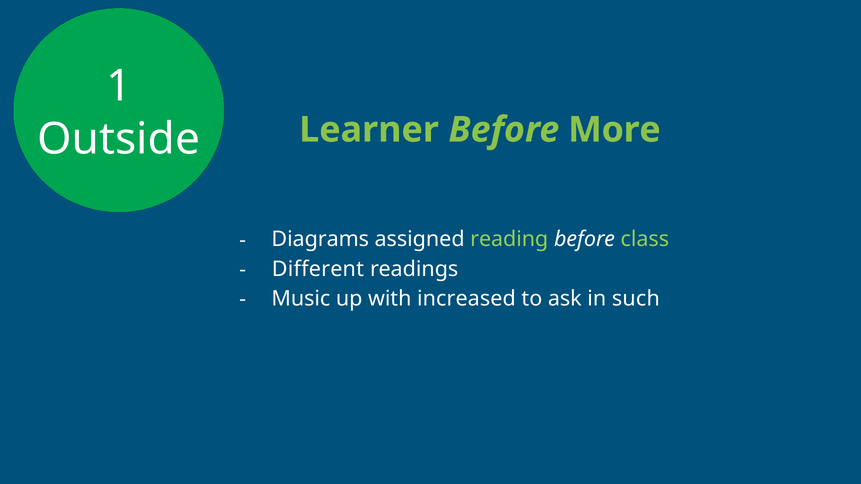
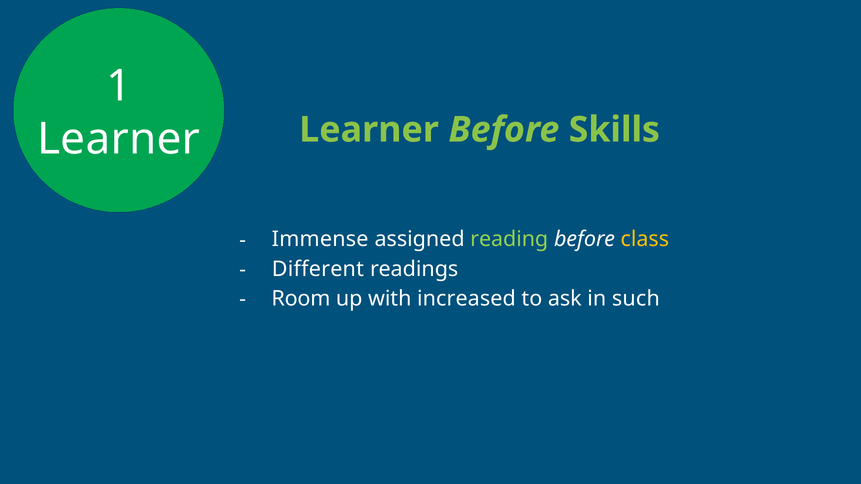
More: More -> Skills
Outside at (119, 139): Outside -> Learner
Diagrams: Diagrams -> Immense
class colour: light green -> yellow
Music: Music -> Room
